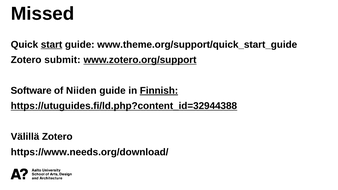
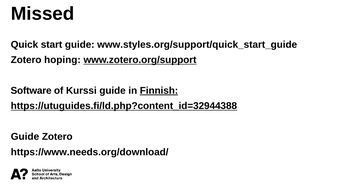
start underline: present -> none
www.theme.org/support/quick_start_guide: www.theme.org/support/quick_start_guide -> www.styles.org/support/quick_start_guide
submit: submit -> hoping
Niiden: Niiden -> Kurssi
Välillä at (25, 137): Välillä -> Guide
